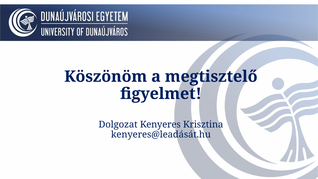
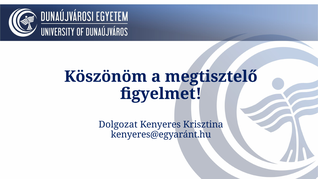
kenyeres@leadását.hu: kenyeres@leadását.hu -> kenyeres@egyaránt.hu
